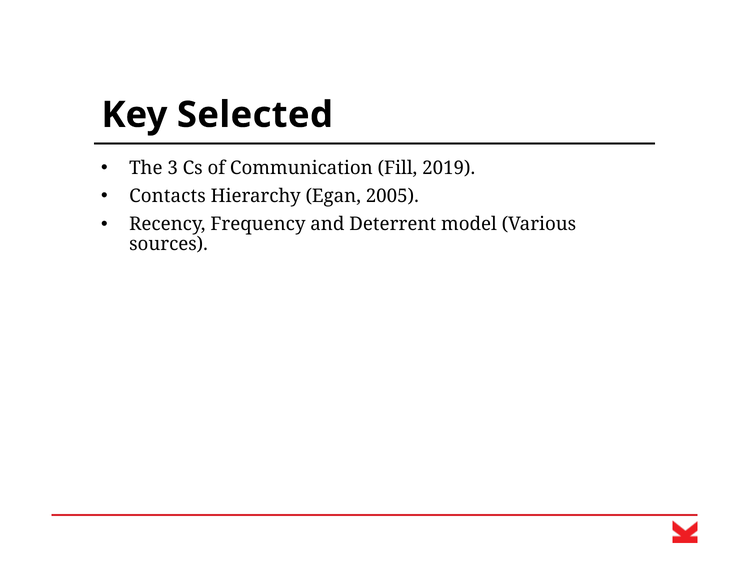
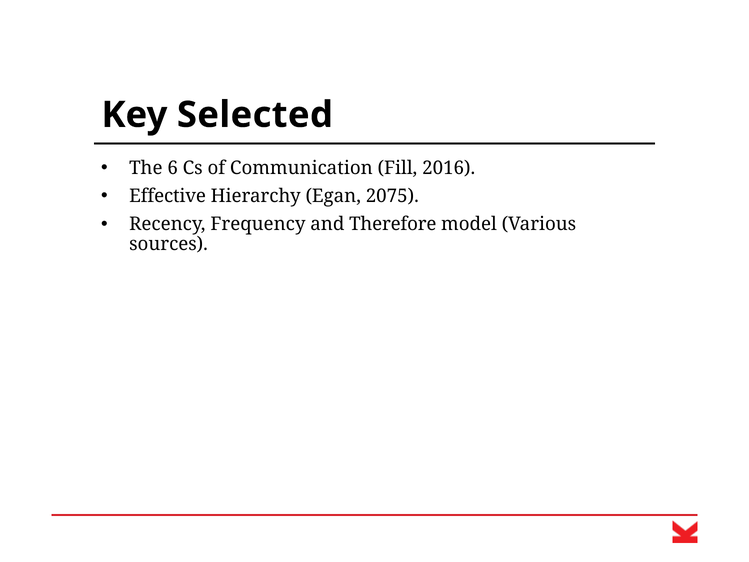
3: 3 -> 6
2019: 2019 -> 2016
Contacts: Contacts -> Effective
2005: 2005 -> 2075
Deterrent: Deterrent -> Therefore
